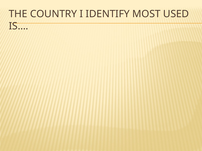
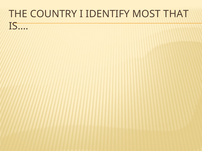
USED: USED -> THAT
